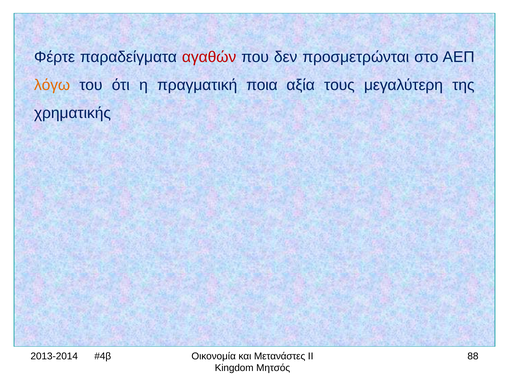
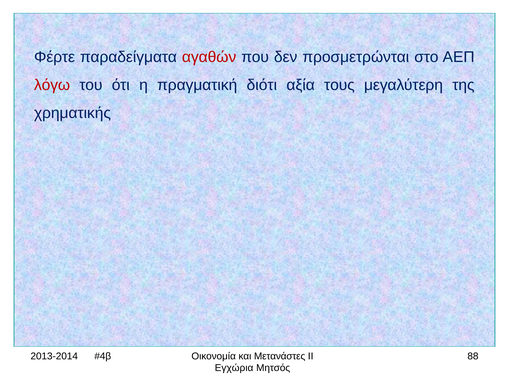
λόγω colour: orange -> red
ποια: ποια -> διότι
Kingdom: Kingdom -> Εγχώρια
